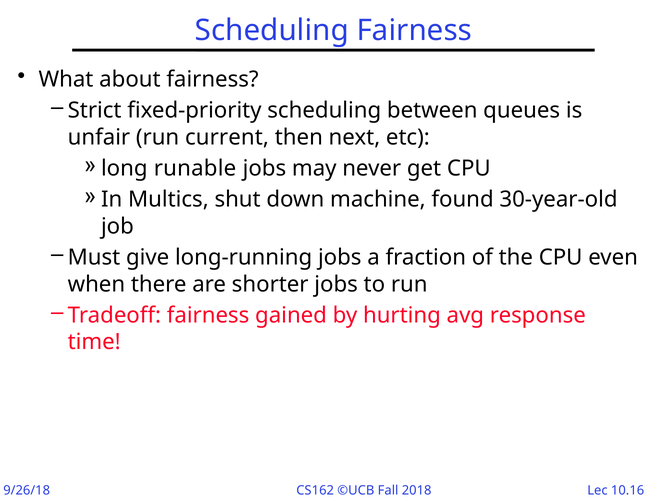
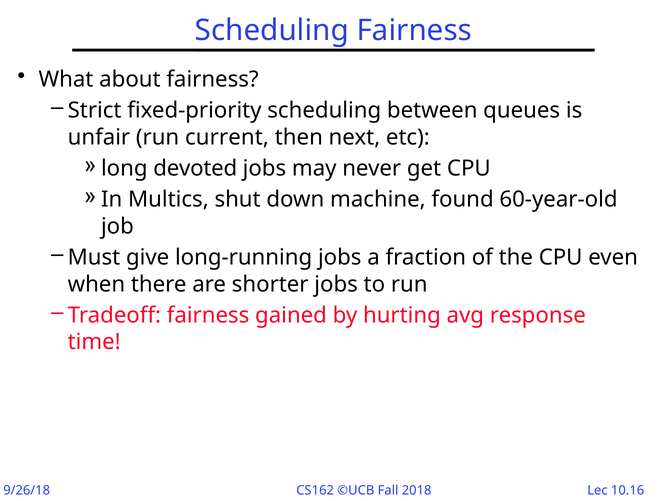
runable: runable -> devoted
30-year-old: 30-year-old -> 60-year-old
